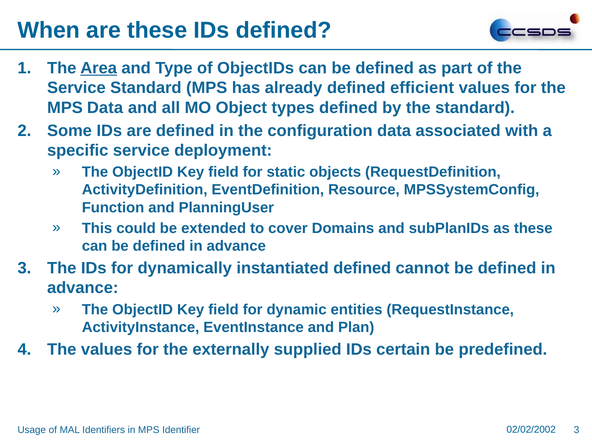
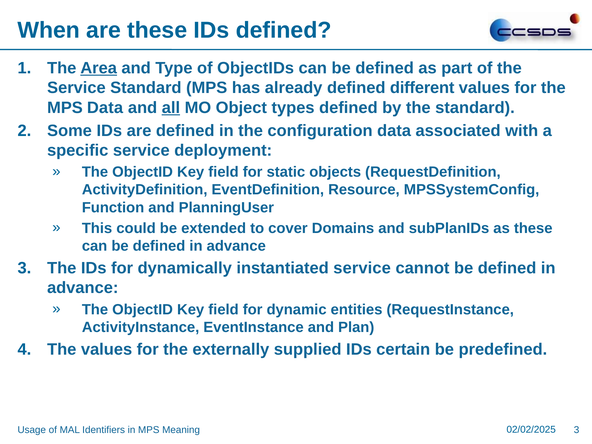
efficient: efficient -> different
all underline: none -> present
instantiated defined: defined -> service
02/02/2002: 02/02/2002 -> 02/02/2025
Identifier: Identifier -> Meaning
